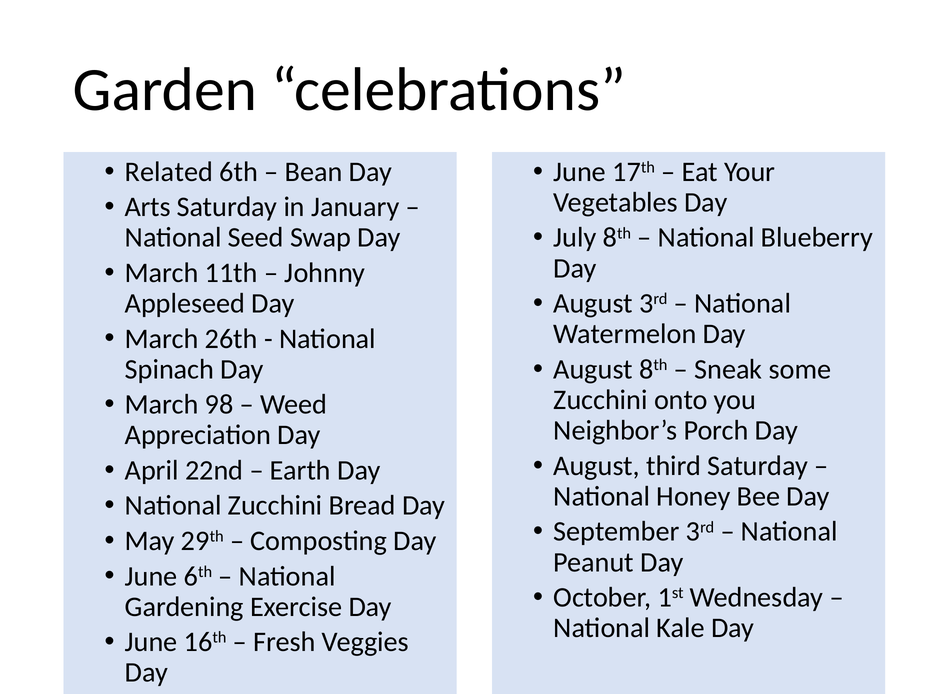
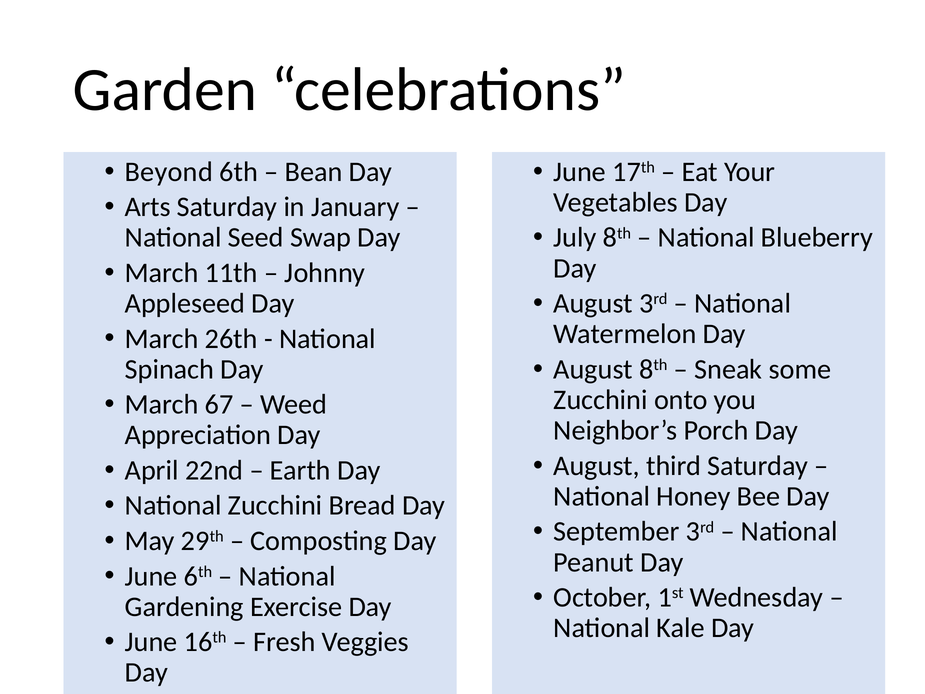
Related: Related -> Beyond
98: 98 -> 67
